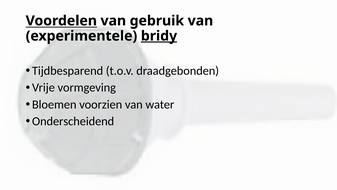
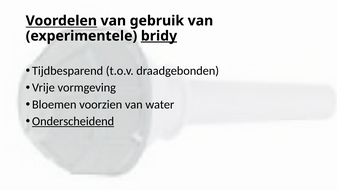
Onderscheidend underline: none -> present
